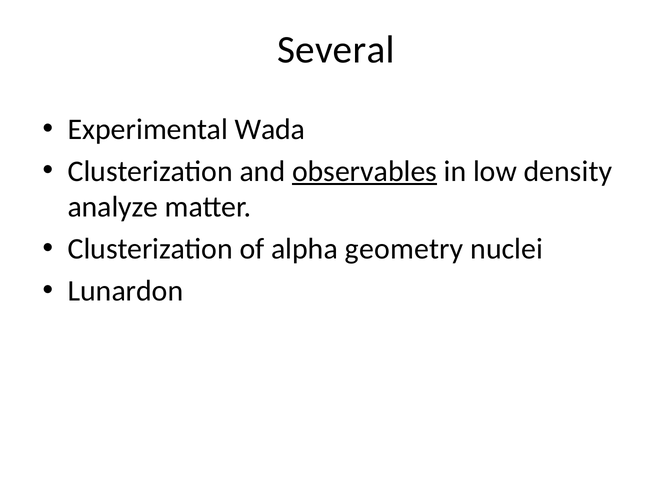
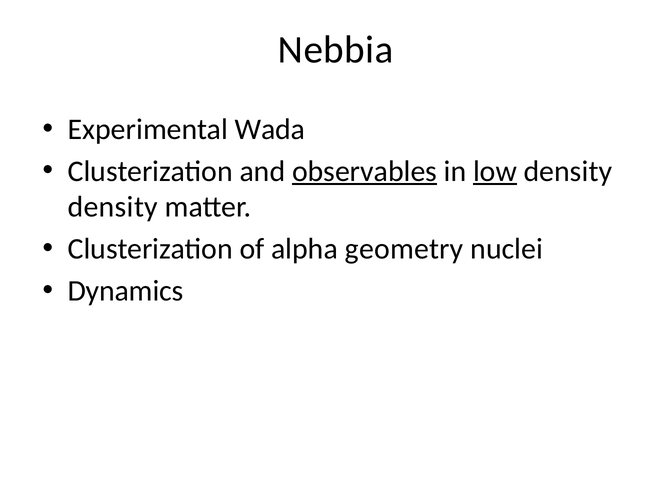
Several: Several -> Nebbia
low underline: none -> present
analyze at (113, 207): analyze -> density
Lunardon: Lunardon -> Dynamics
